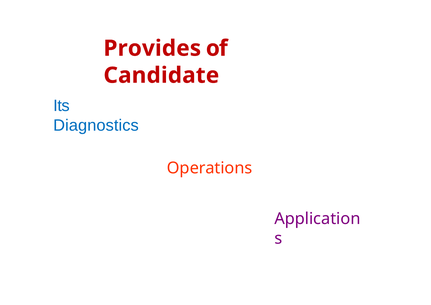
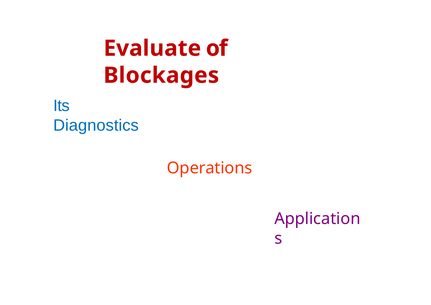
Provides: Provides -> Evaluate
Candidate: Candidate -> Blockages
